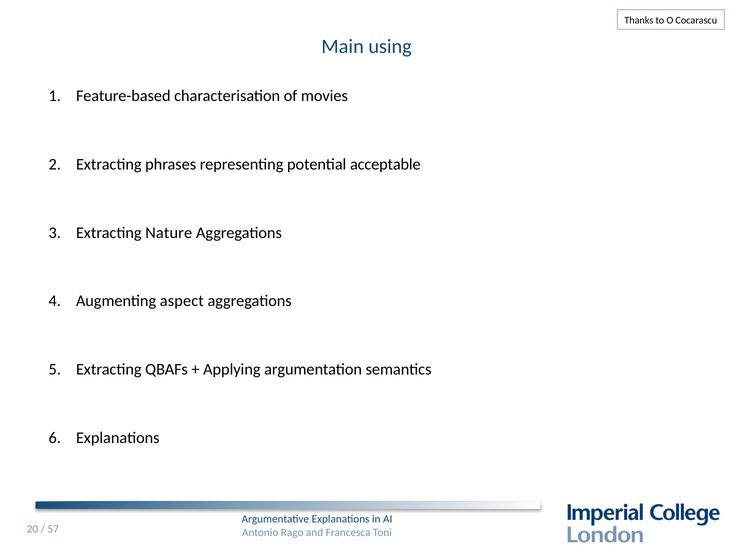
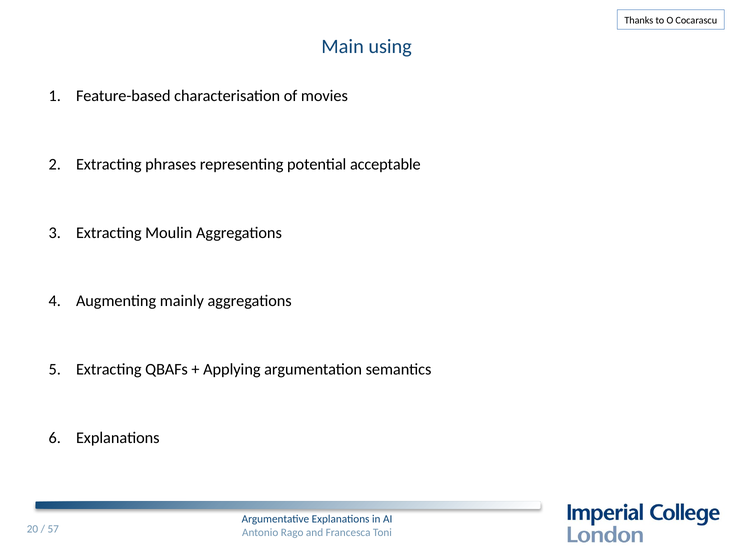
Nature: Nature -> Moulin
aspect: aspect -> mainly
